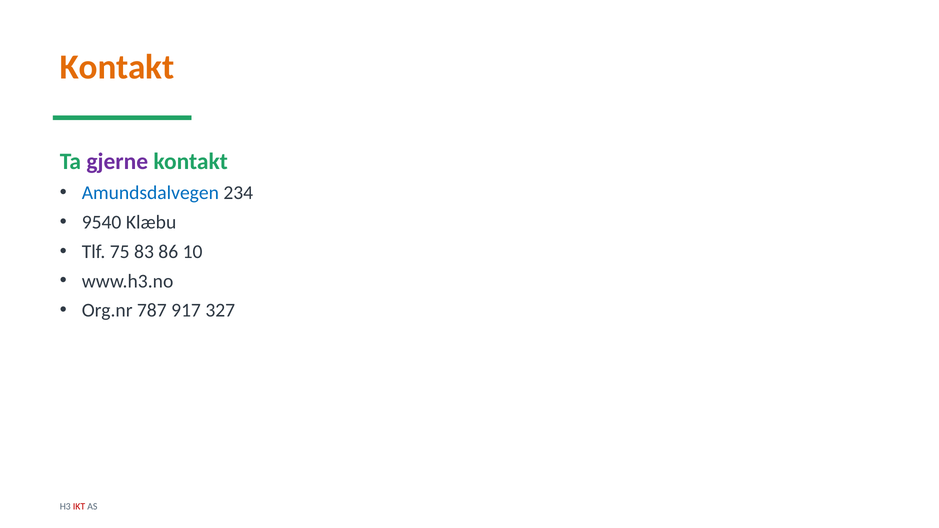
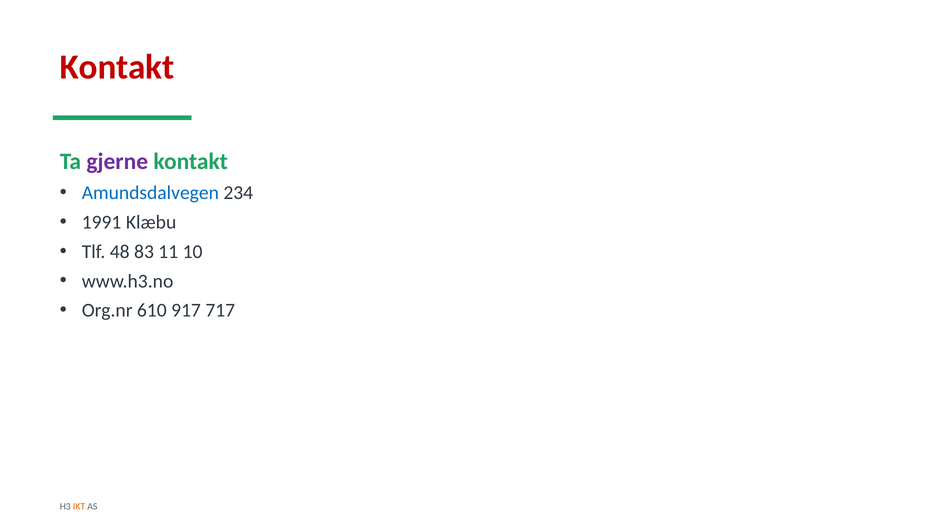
Kontakt at (117, 67) colour: orange -> red
9540: 9540 -> 1991
75: 75 -> 48
86: 86 -> 11
787: 787 -> 610
327: 327 -> 717
IKT colour: red -> orange
